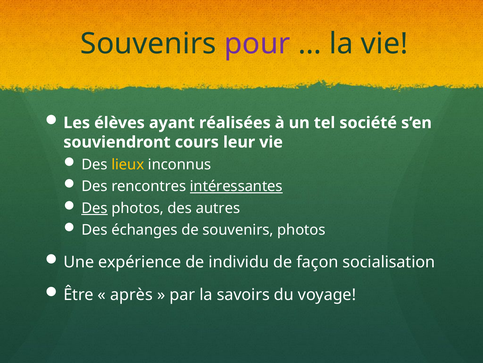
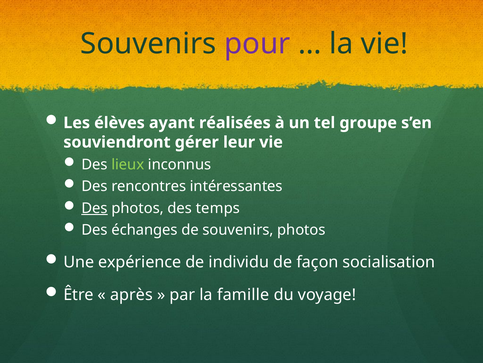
société: société -> groupe
cours: cours -> gérer
lieux colour: yellow -> light green
intéressantes underline: present -> none
autres: autres -> temps
savoirs: savoirs -> famille
